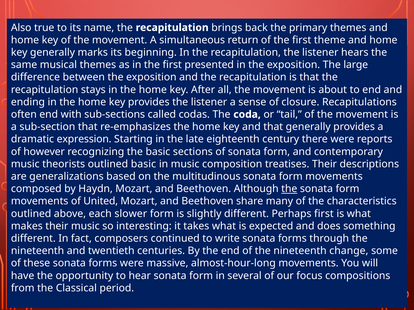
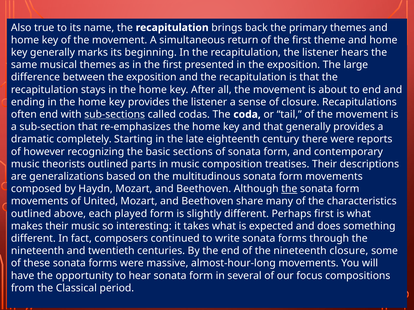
sub-sections underline: none -> present
expression: expression -> completely
outlined basic: basic -> parts
slower: slower -> played
nineteenth change: change -> closure
